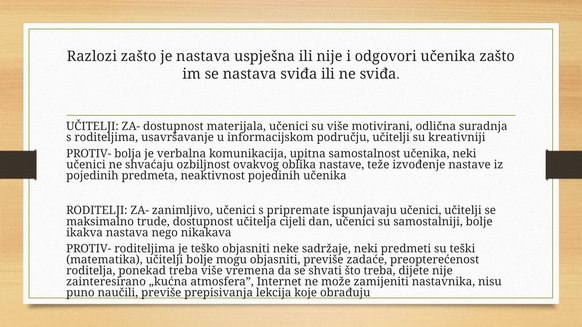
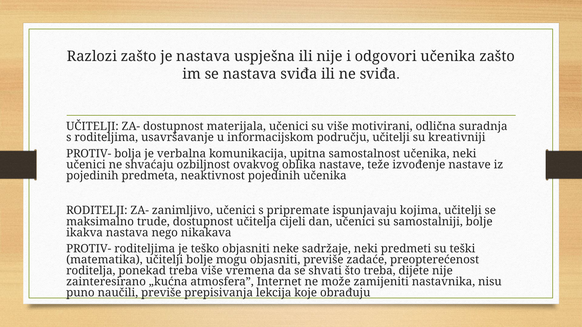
ispunjavaju učenici: učenici -> kojima
